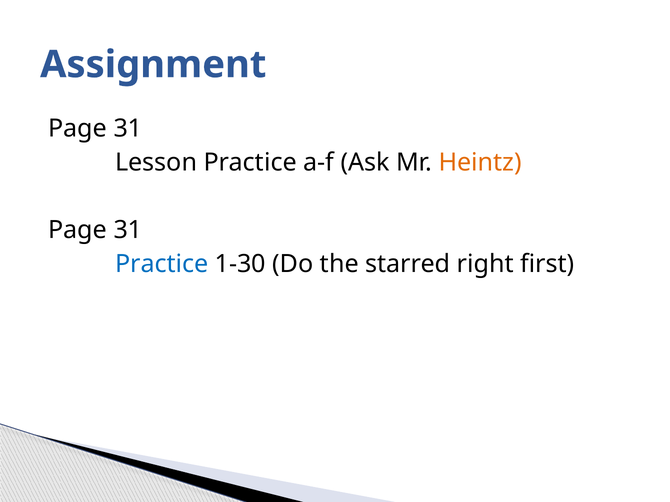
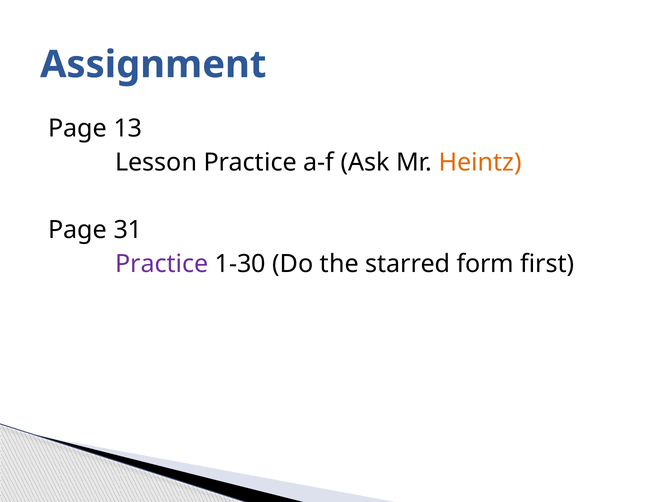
31 at (128, 129): 31 -> 13
Practice at (162, 264) colour: blue -> purple
right: right -> form
